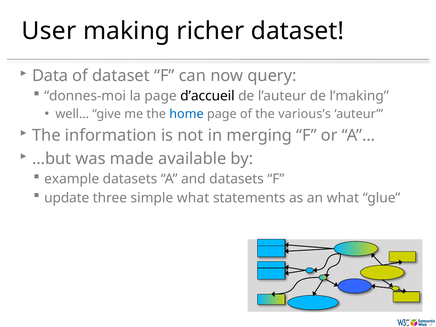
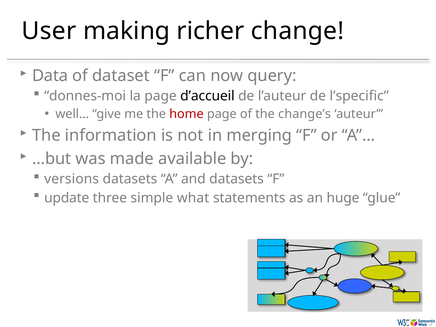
richer dataset: dataset -> change
l’making: l’making -> l’specific
home colour: blue -> red
various’s: various’s -> change’s
example: example -> versions
an what: what -> huge
